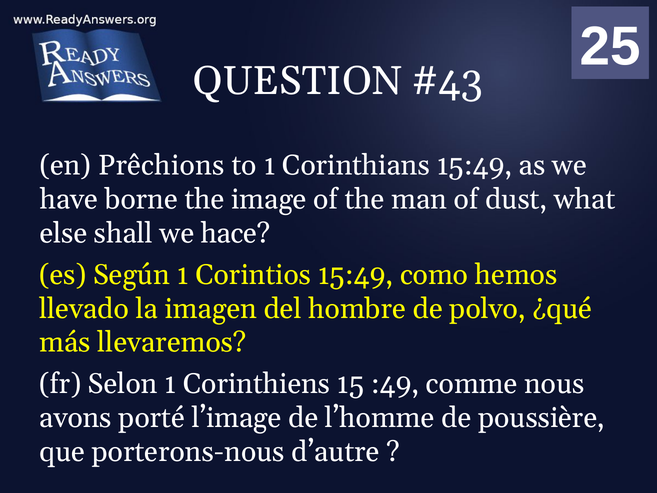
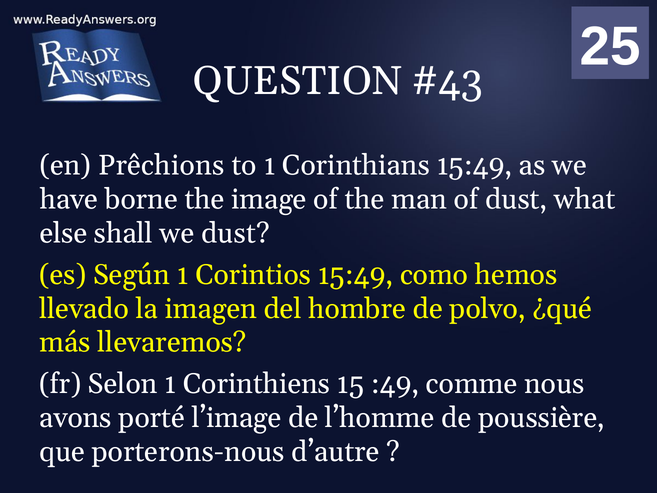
we hace: hace -> dust
